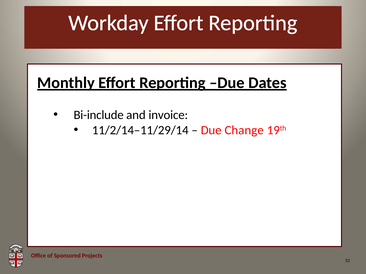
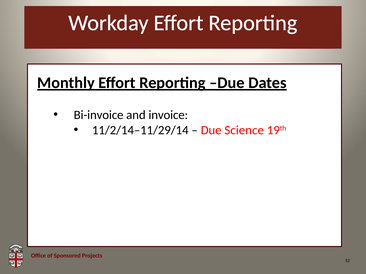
Bi-include: Bi-include -> Bi-invoice
Change: Change -> Science
